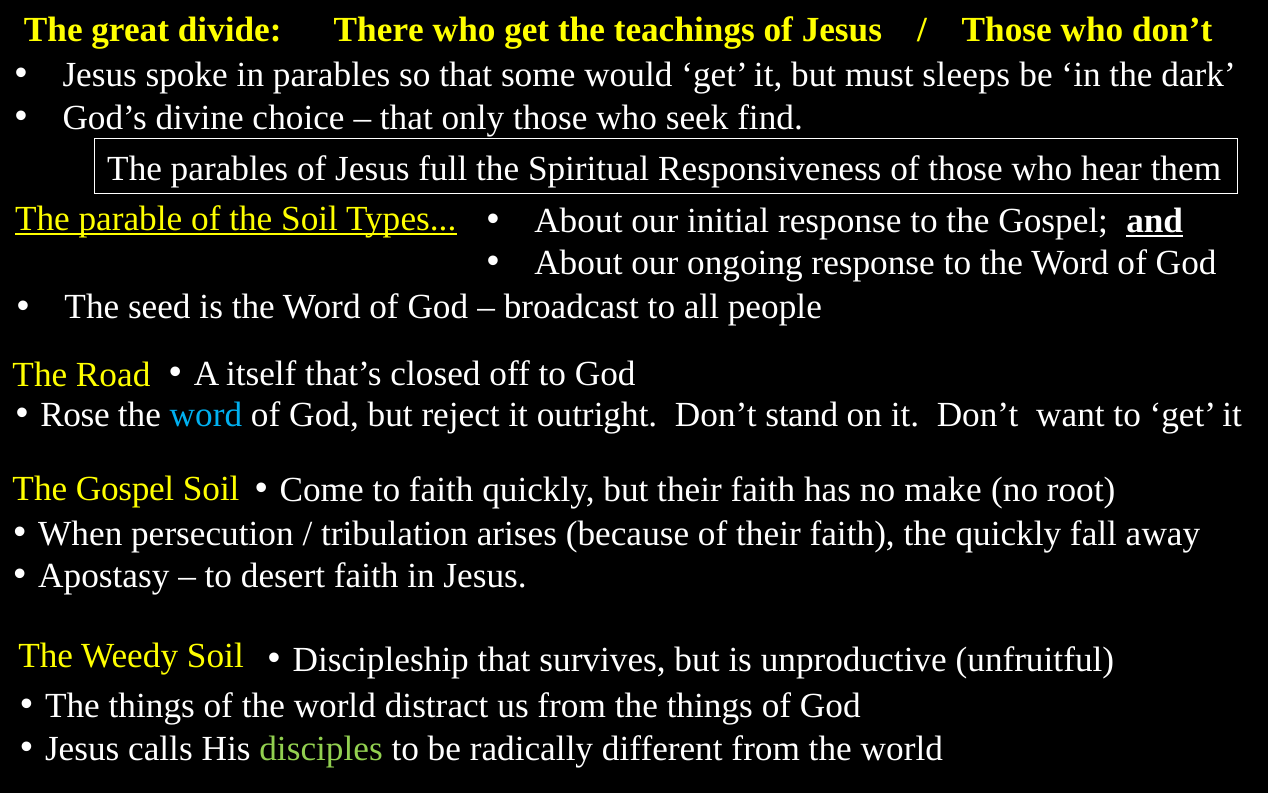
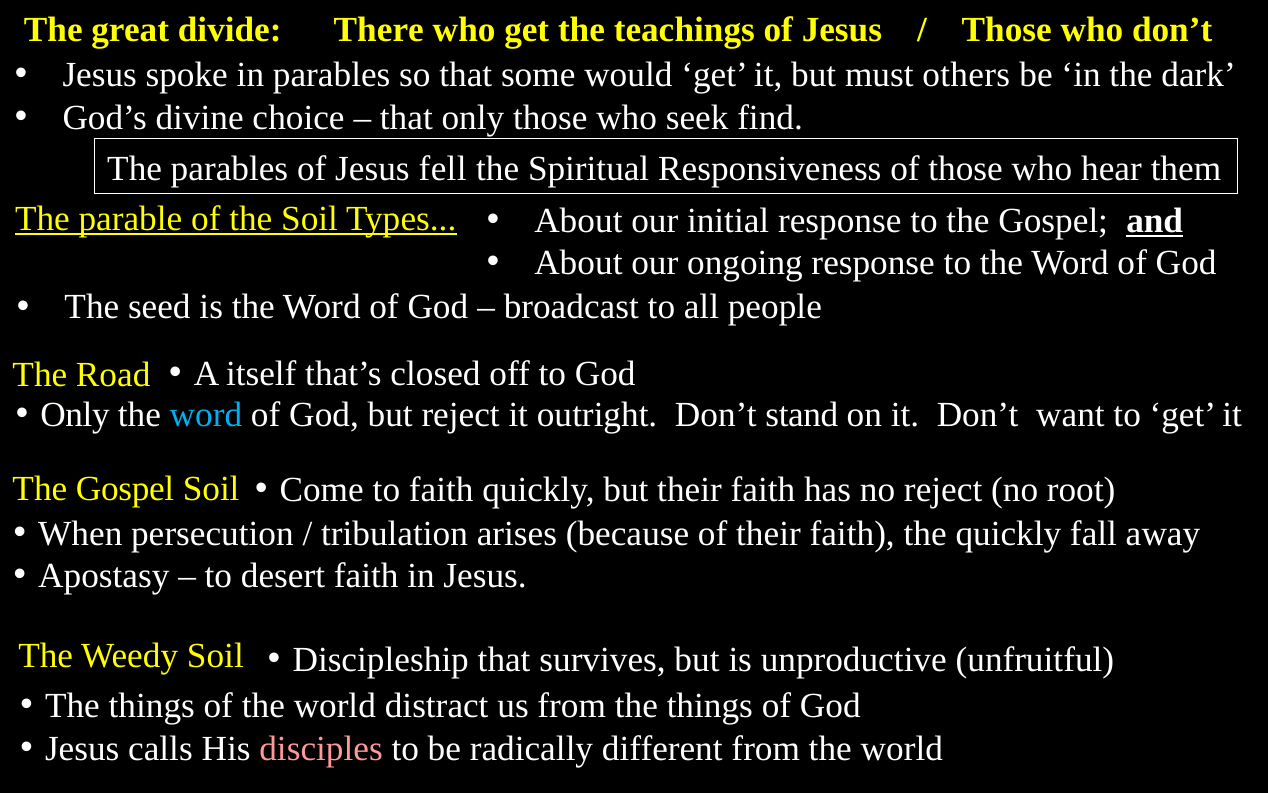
sleeps: sleeps -> others
full: full -> fell
Rose at (75, 415): Rose -> Only
no make: make -> reject
disciples colour: light green -> pink
